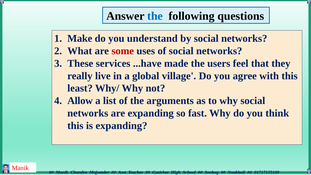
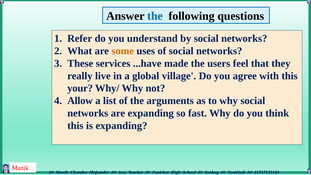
Make: Make -> Refer
some colour: red -> orange
least: least -> your
